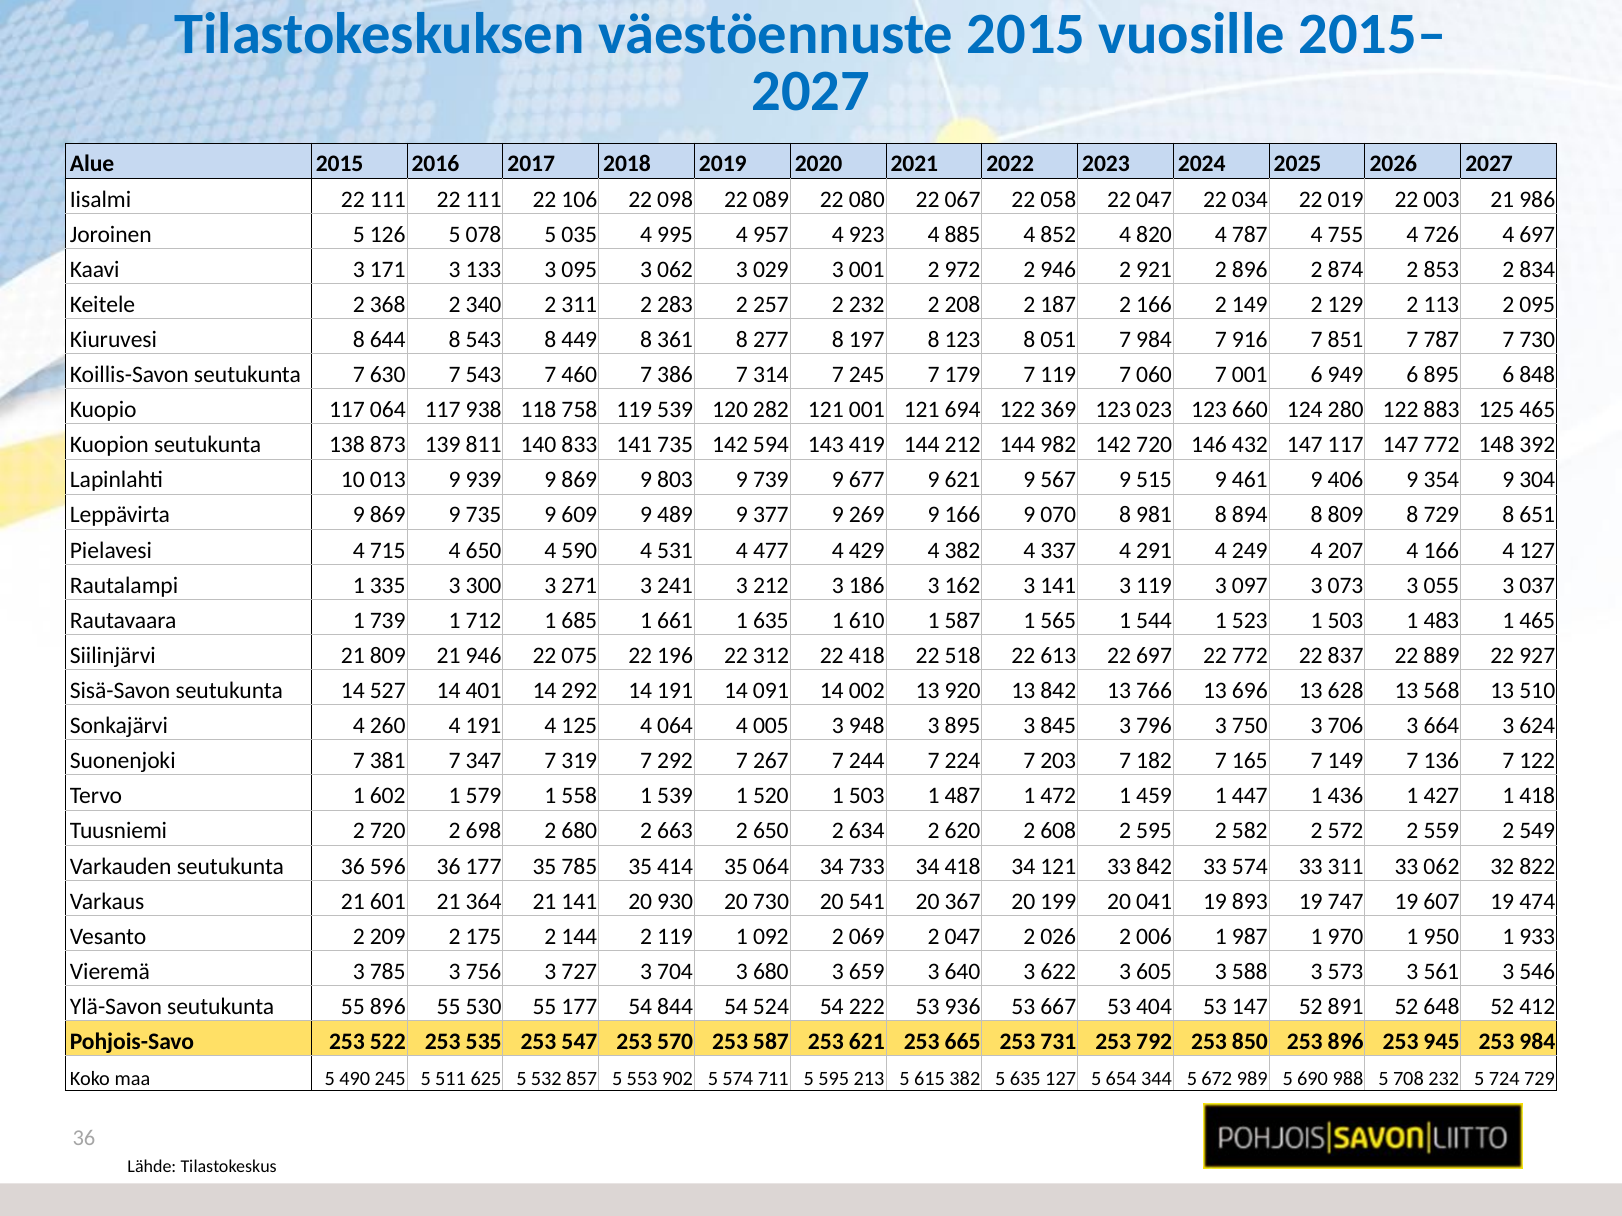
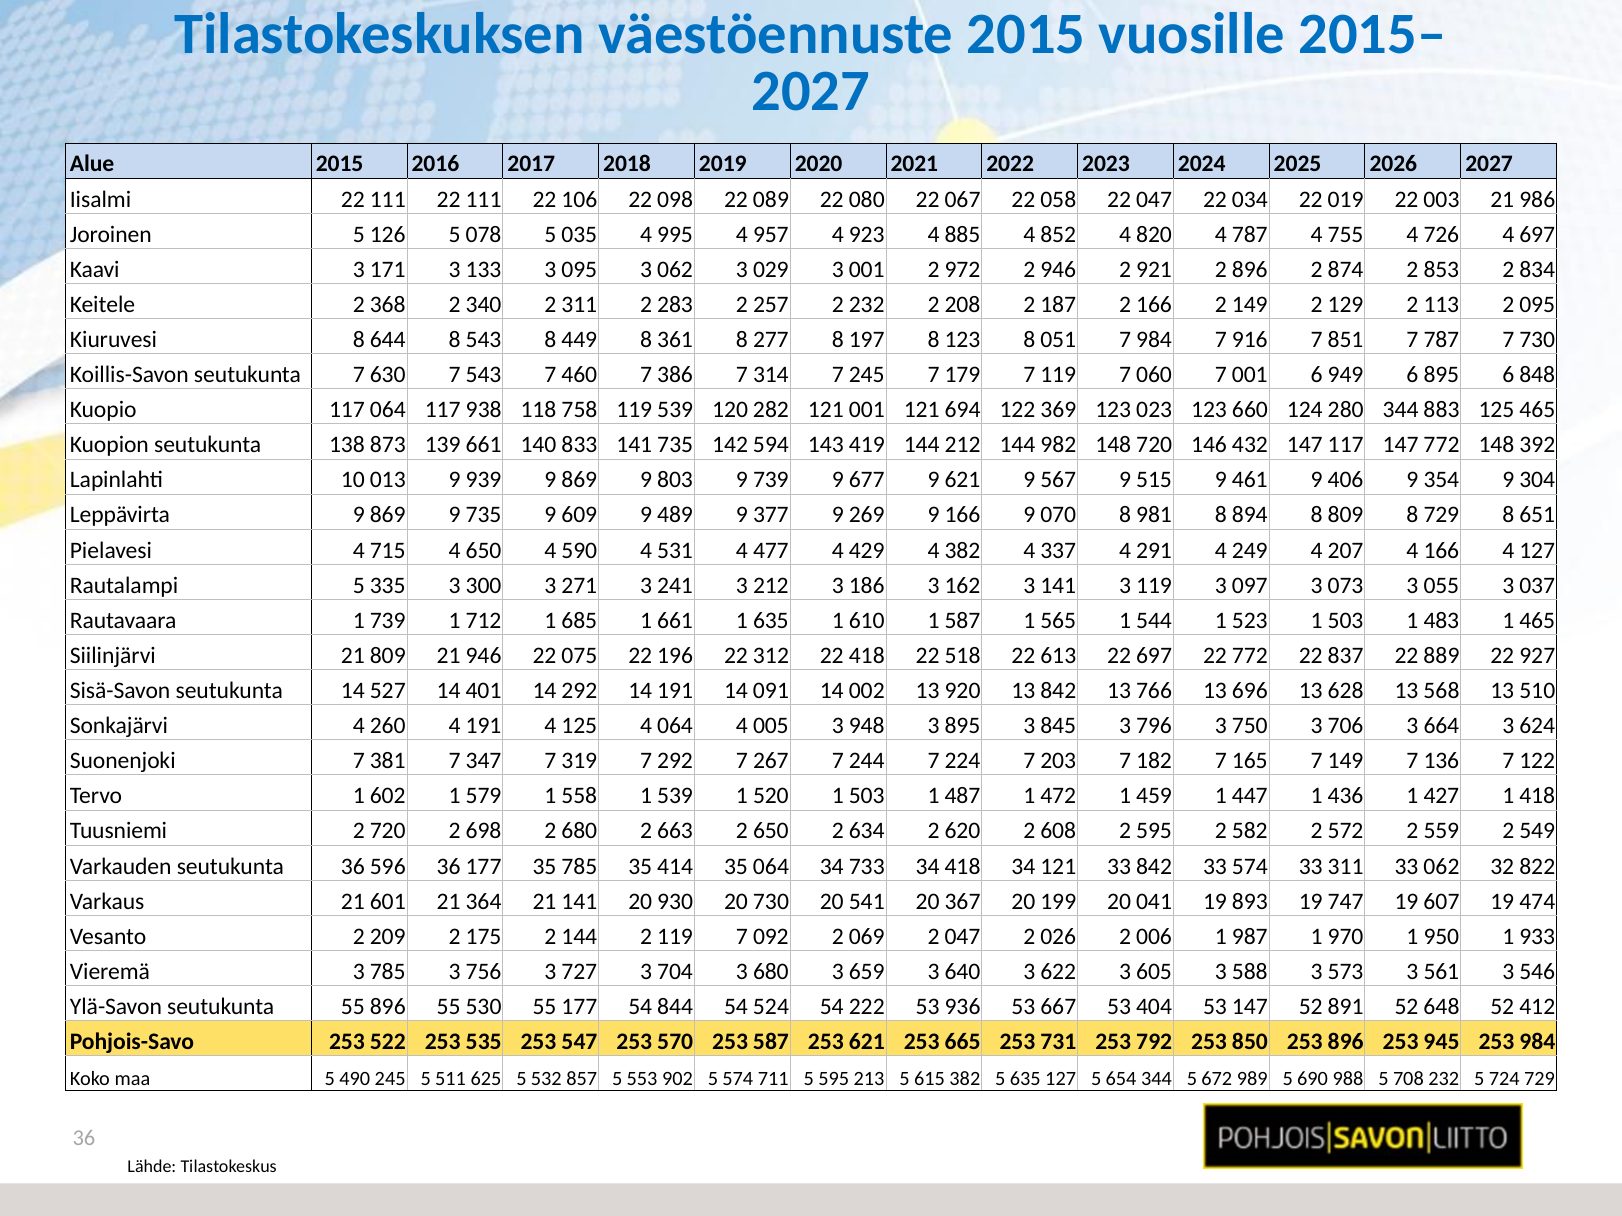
280 122: 122 -> 344
139 811: 811 -> 661
982 142: 142 -> 148
Rautalampi 1: 1 -> 5
2 119 1: 1 -> 7
